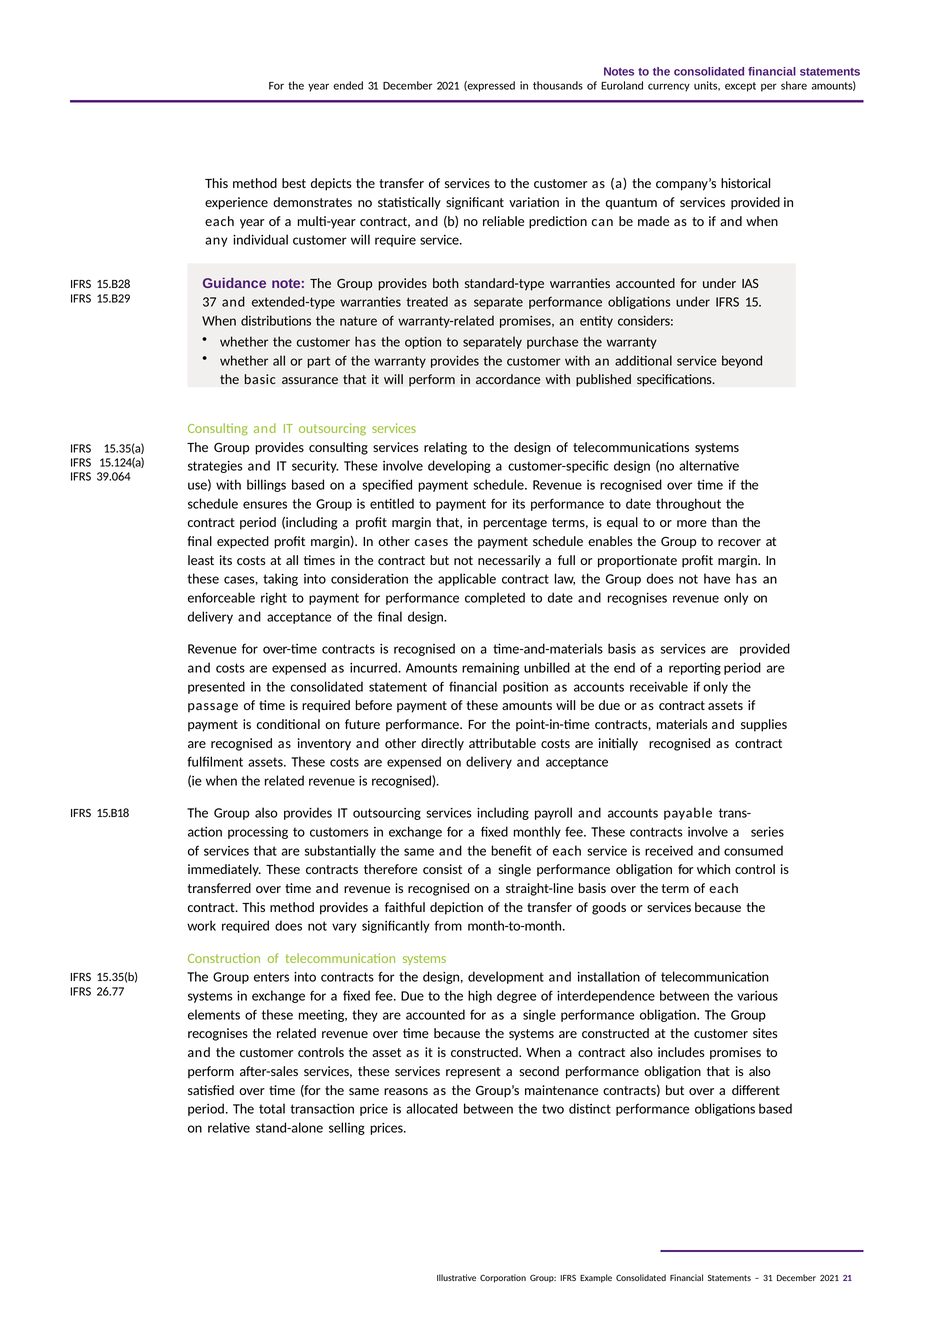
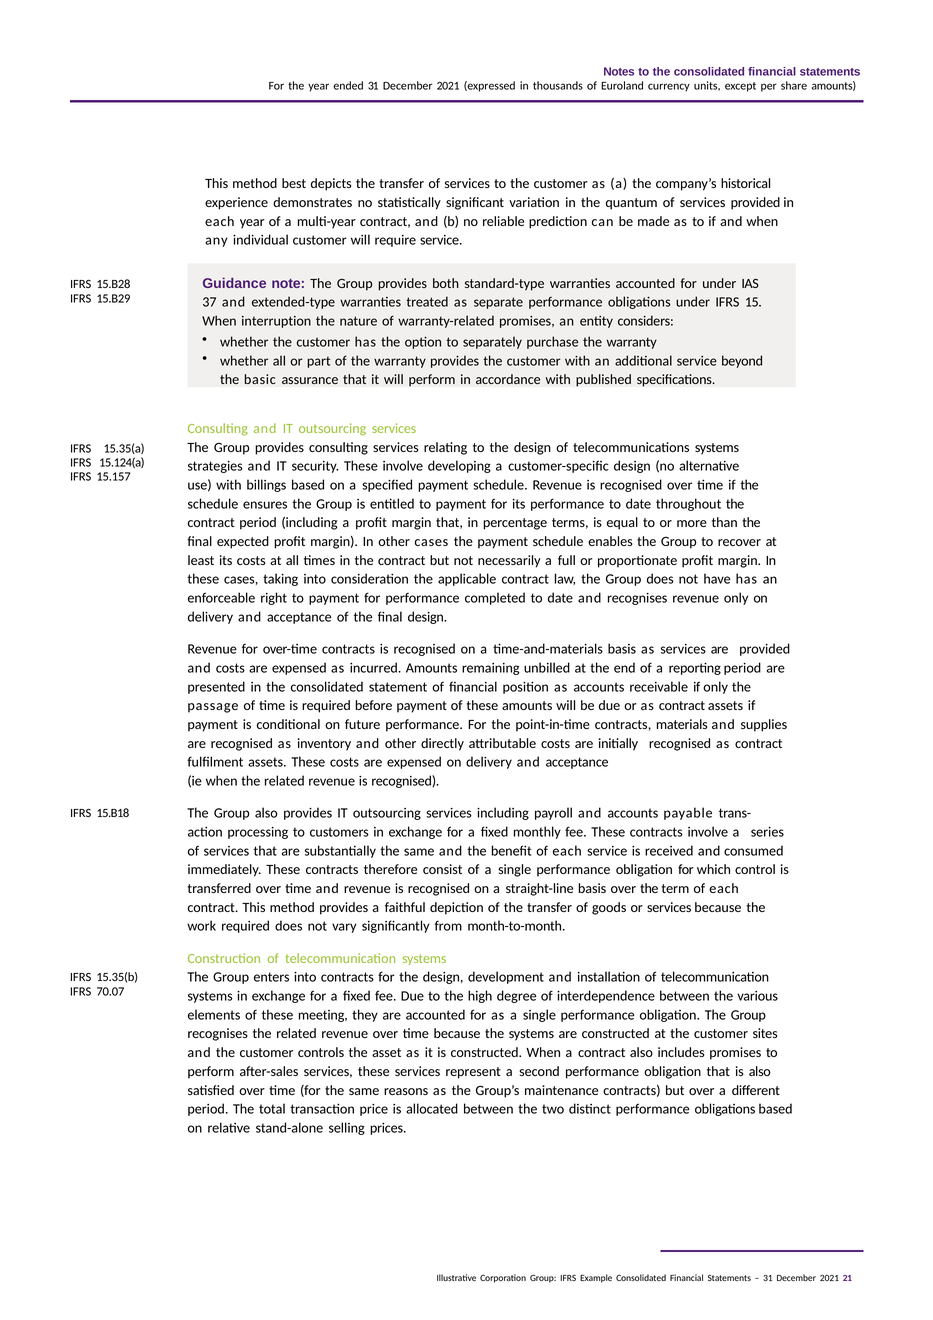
distributions: distributions -> interruption
39.064: 39.064 -> 15.157
26.77: 26.77 -> 70.07
